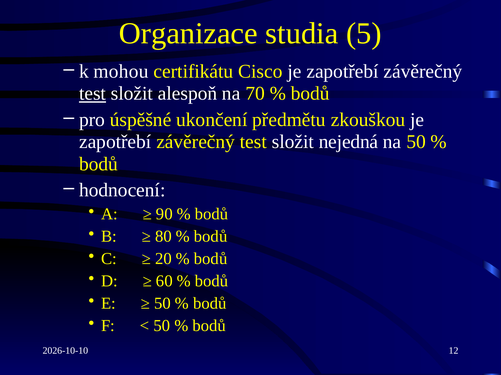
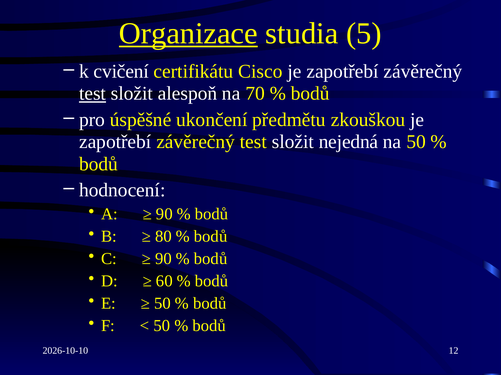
Organizace underline: none -> present
mohou: mohou -> cvičení
20 at (163, 259): 20 -> 90
